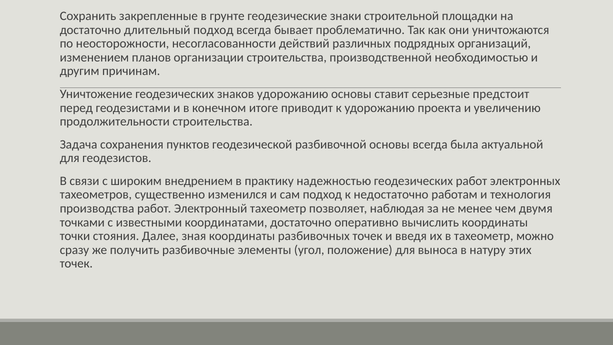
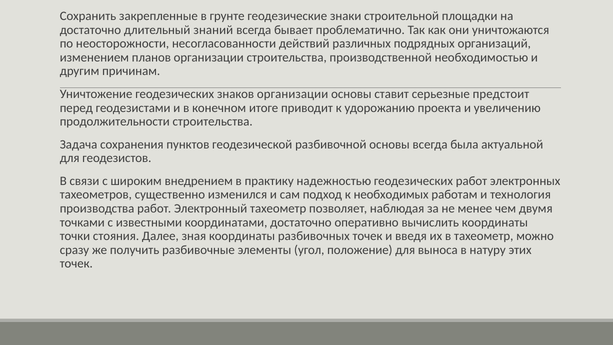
длительный подход: подход -> знаний
знаков удорожанию: удорожанию -> организации
недостаточно: недостаточно -> необходимых
